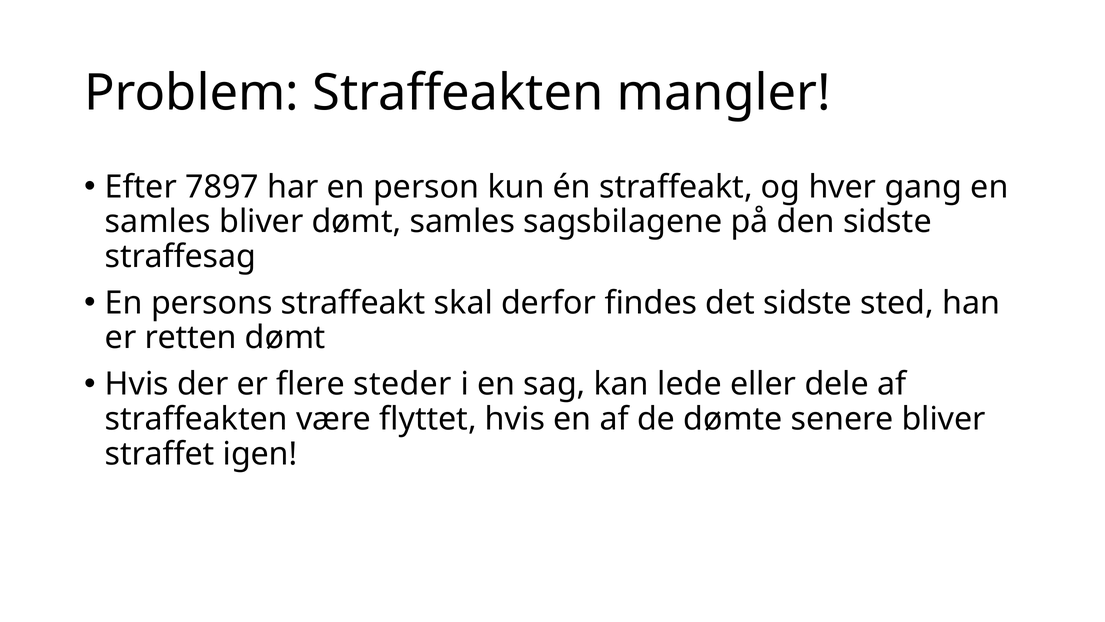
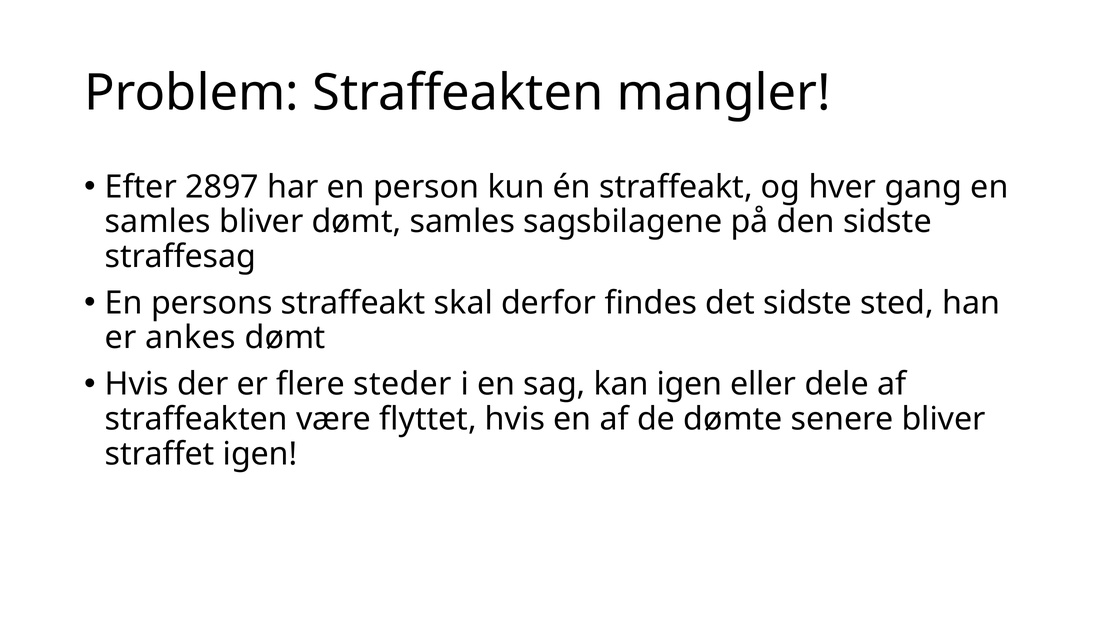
7897: 7897 -> 2897
retten: retten -> ankes
kan lede: lede -> igen
